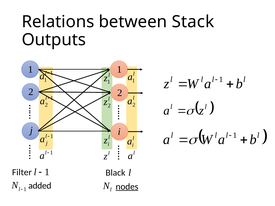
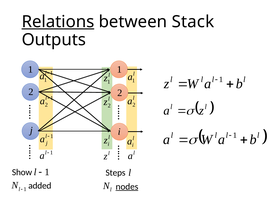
Relations underline: none -> present
Filter: Filter -> Show
Black: Black -> Steps
